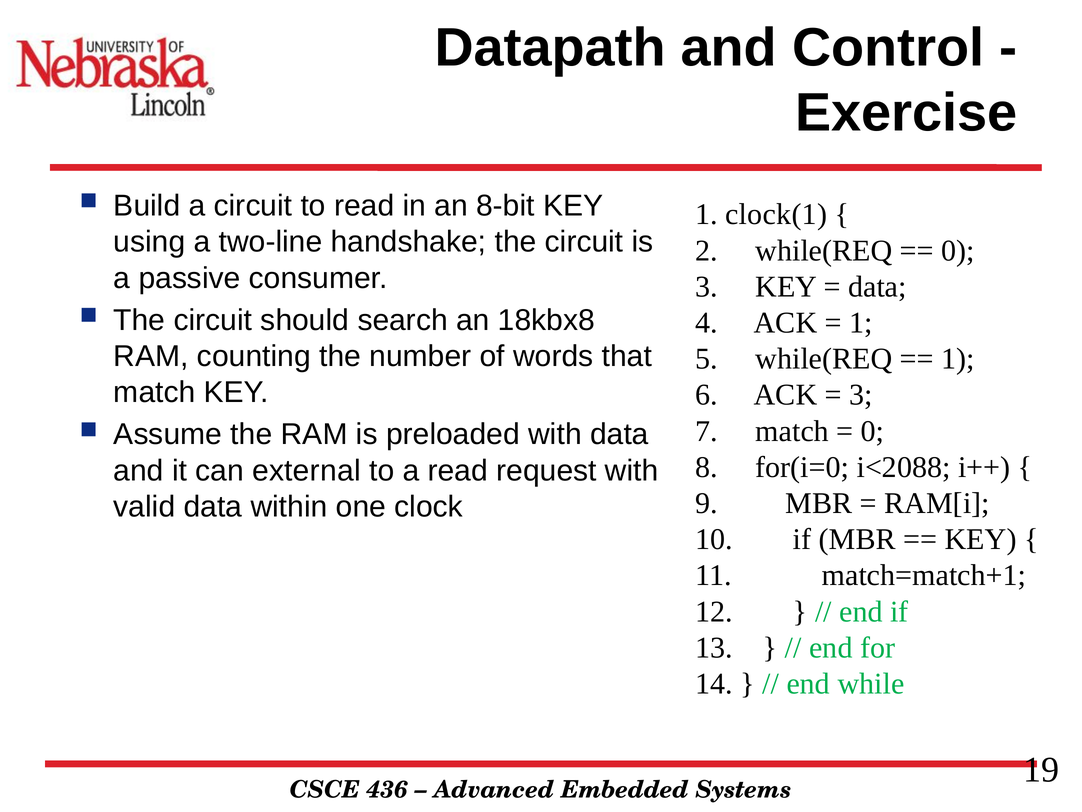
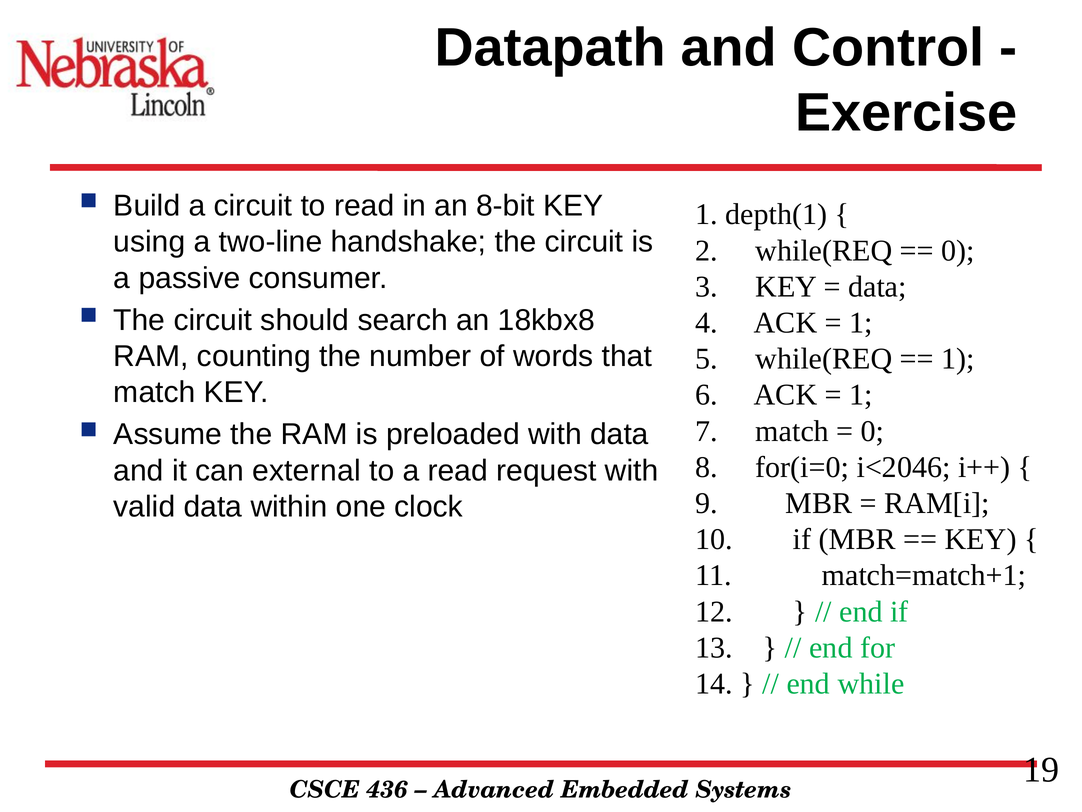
clock(1: clock(1 -> depth(1
3 at (861, 395): 3 -> 1
i<2088: i<2088 -> i<2046
